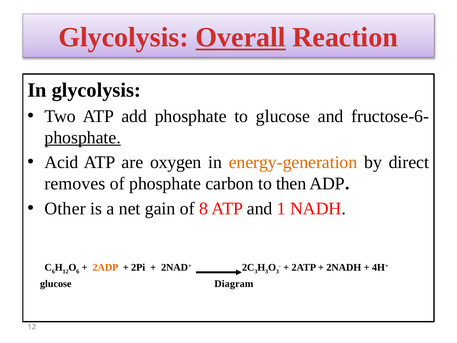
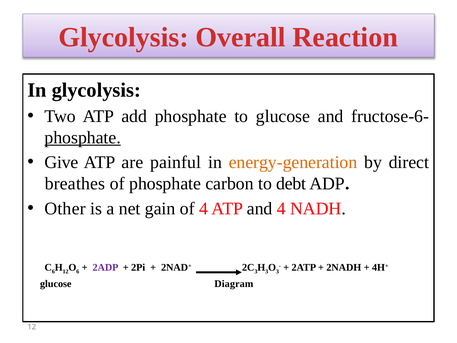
Overall underline: present -> none
Acid: Acid -> Give
oxygen: oxygen -> painful
removes: removes -> breathes
then: then -> debt
of 8: 8 -> 4
and 1: 1 -> 4
2ADP colour: orange -> purple
